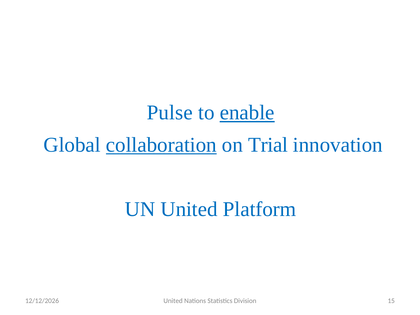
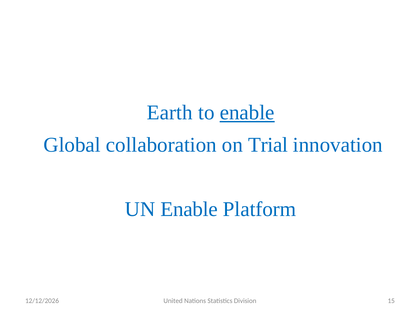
Pulse: Pulse -> Earth
collaboration underline: present -> none
UN United: United -> Enable
